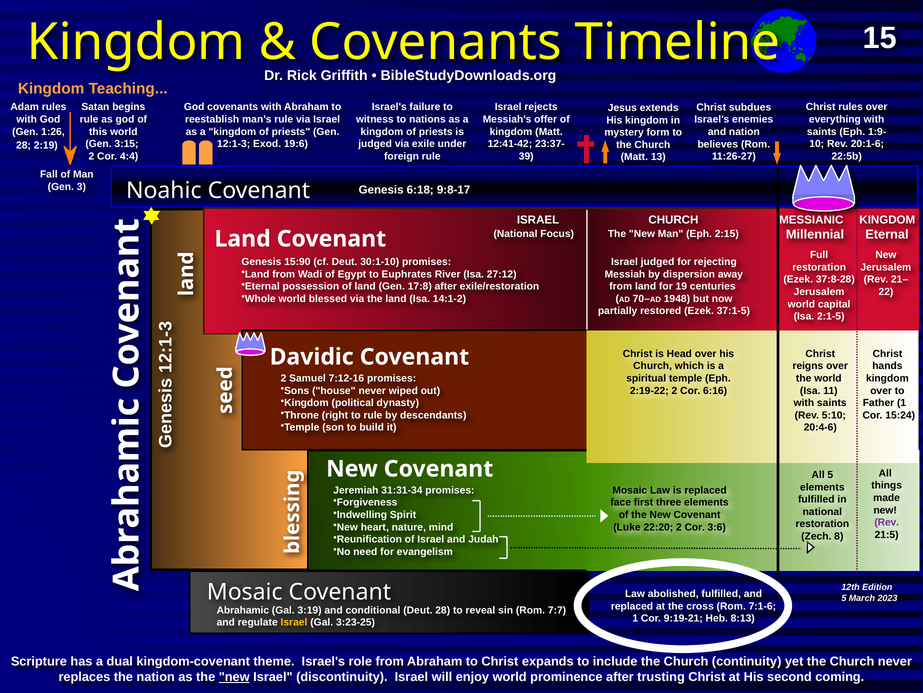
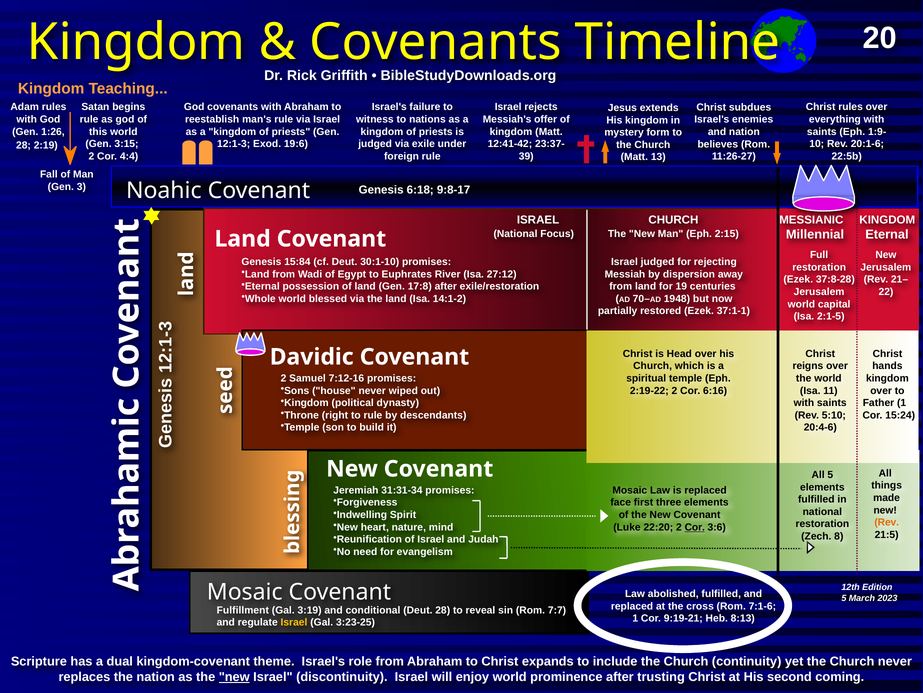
15: 15 -> 20
15:90: 15:90 -> 15:84
37:1-5: 37:1-5 -> 37:1-1
Rev at (887, 522) colour: purple -> orange
Cor at (695, 527) underline: none -> present
Abrahamic: Abrahamic -> Fulfillment
